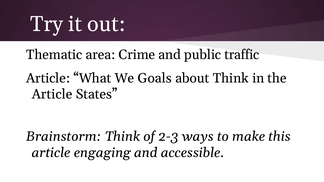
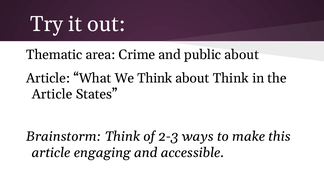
public traffic: traffic -> about
We Goals: Goals -> Think
